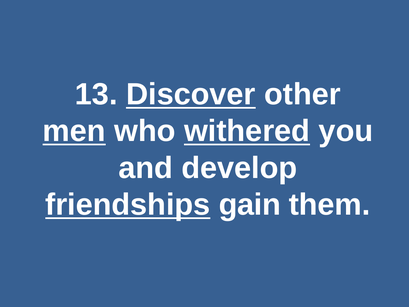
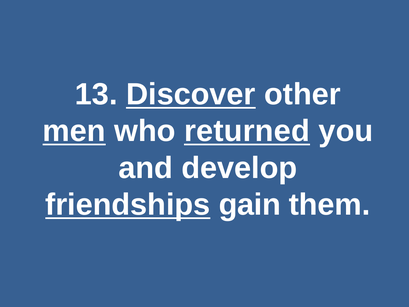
withered: withered -> returned
